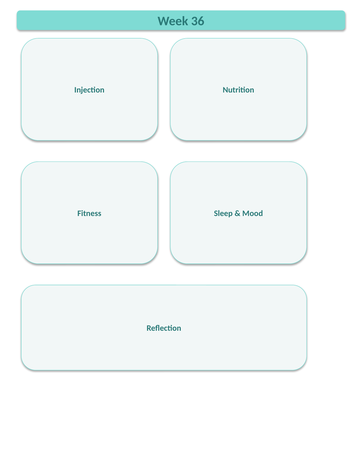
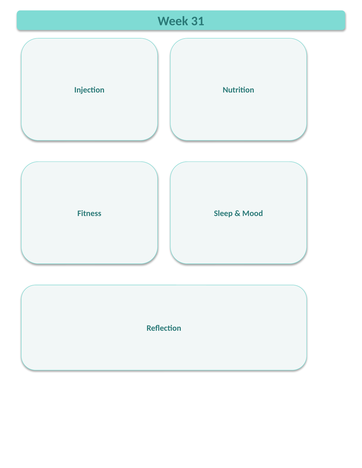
36: 36 -> 31
